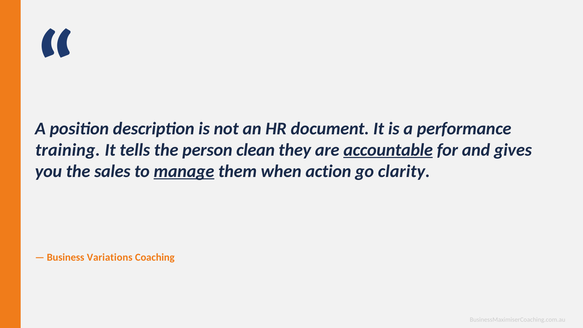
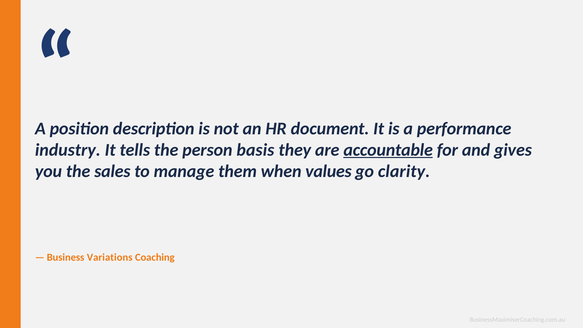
training: training -> industry
clean: clean -> basis
manage underline: present -> none
action: action -> values
